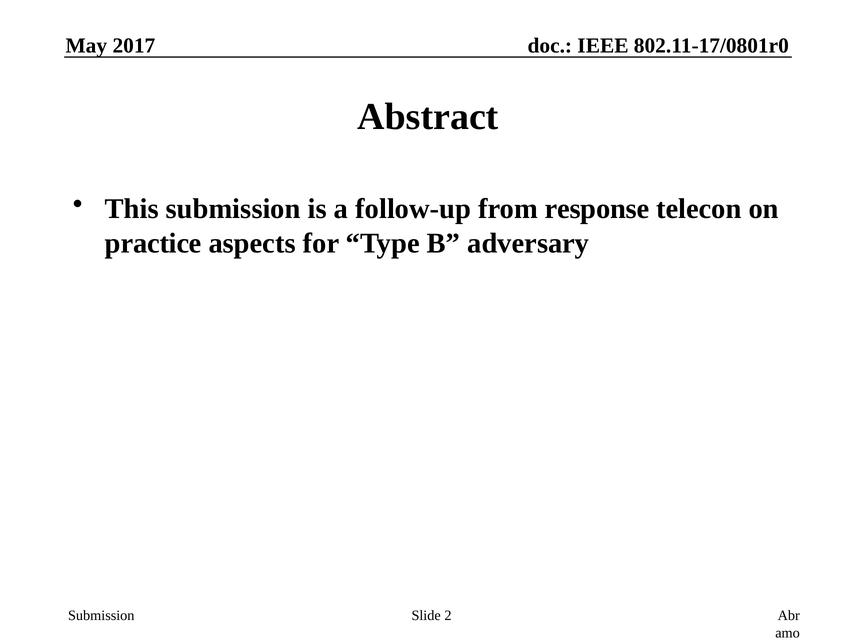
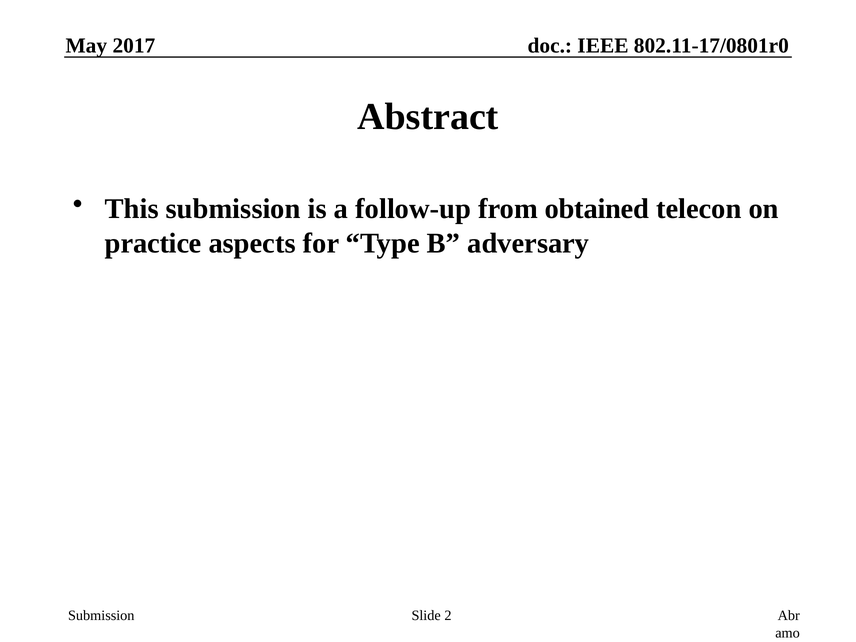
response: response -> obtained
